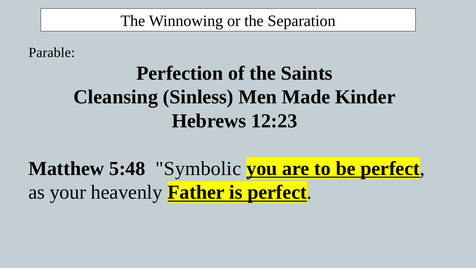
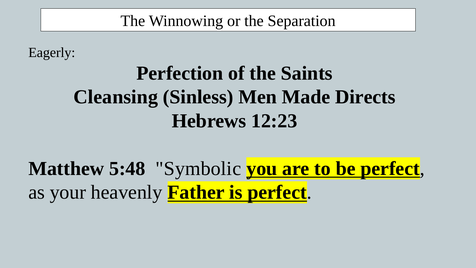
Parable: Parable -> Eagerly
Kinder: Kinder -> Directs
